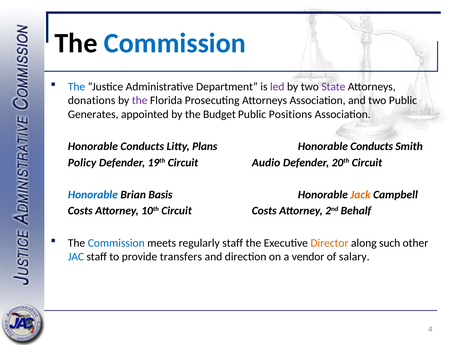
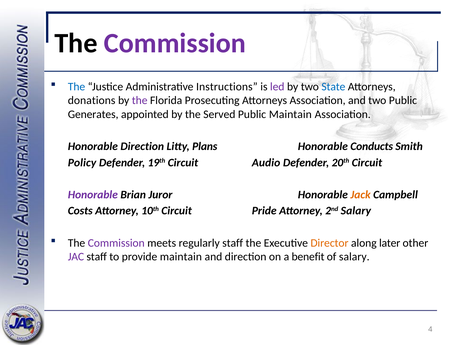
Commission at (175, 43) colour: blue -> purple
Department: Department -> Instructions
State colour: purple -> blue
Budget: Budget -> Served
Public Positions: Positions -> Maintain
Conducts at (142, 146): Conducts -> Direction
Honorable at (93, 195) colour: blue -> purple
Basis: Basis -> Juror
Circuit Costs: Costs -> Pride
2nd Behalf: Behalf -> Salary
Commission at (116, 243) colour: blue -> purple
such: such -> later
JAC colour: blue -> purple
provide transfers: transfers -> maintain
vendor: vendor -> benefit
